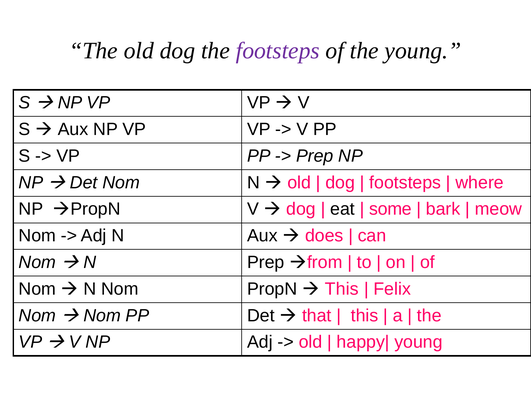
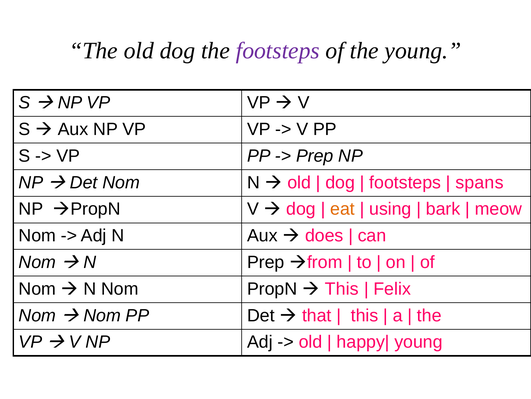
where: where -> spans
eat colour: black -> orange
some: some -> using
